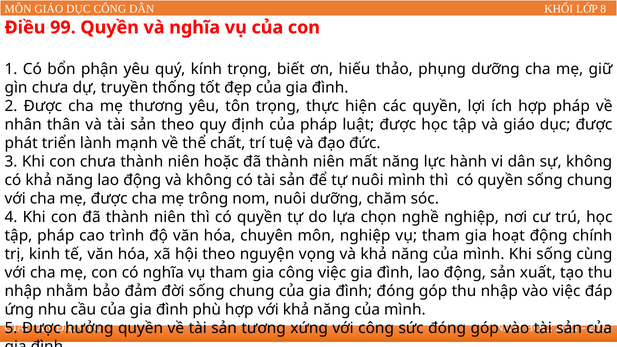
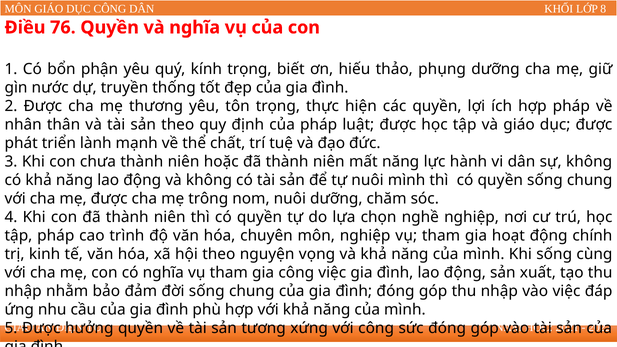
99: 99 -> 76
gìn chưa: chưa -> nước
